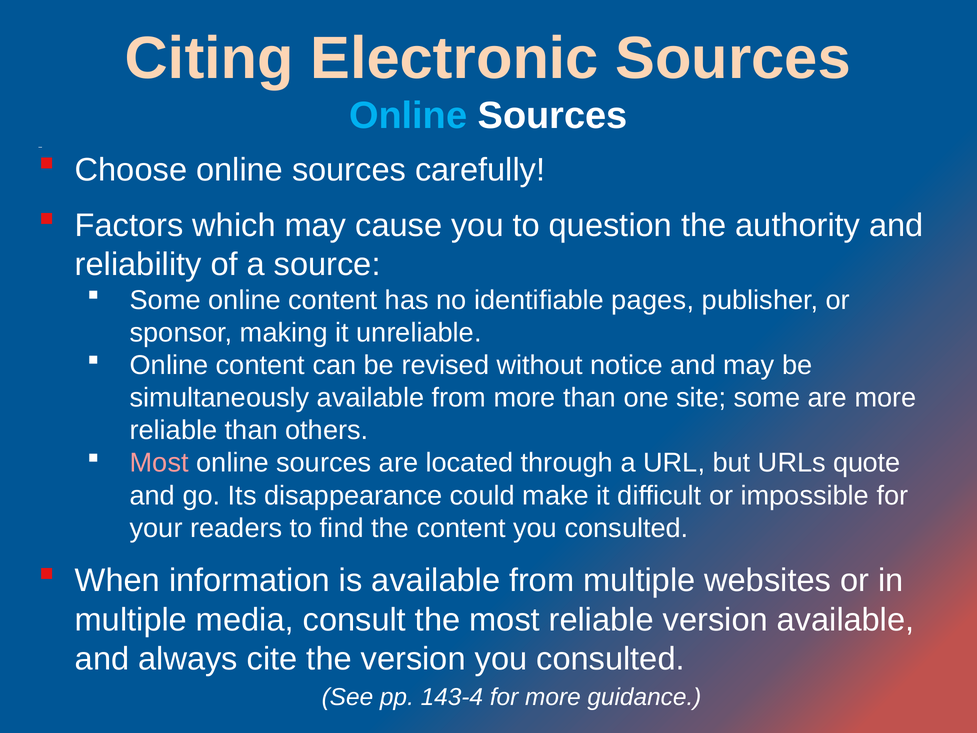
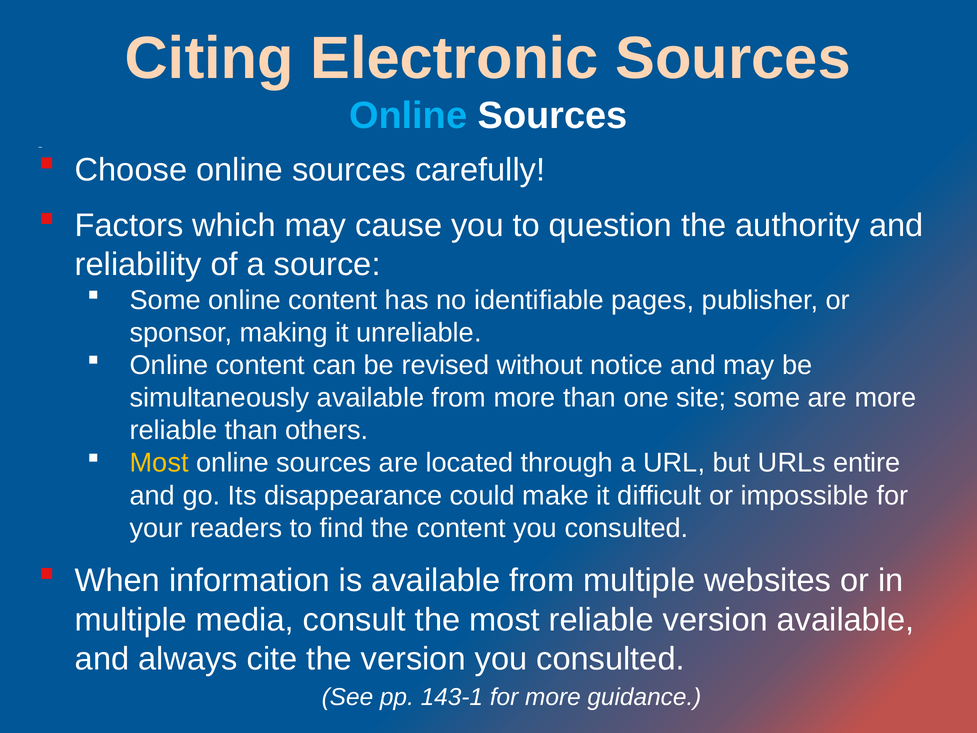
Most at (159, 463) colour: pink -> yellow
quote: quote -> entire
143-4: 143-4 -> 143-1
